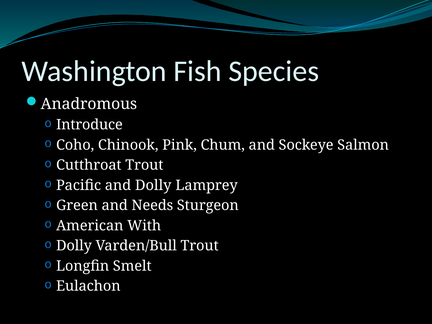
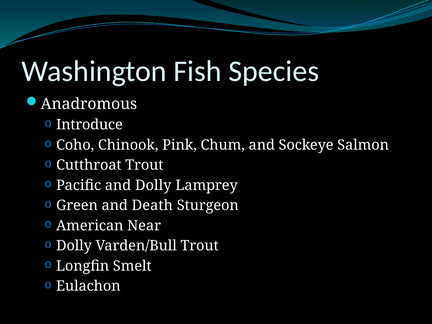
Needs: Needs -> Death
With: With -> Near
